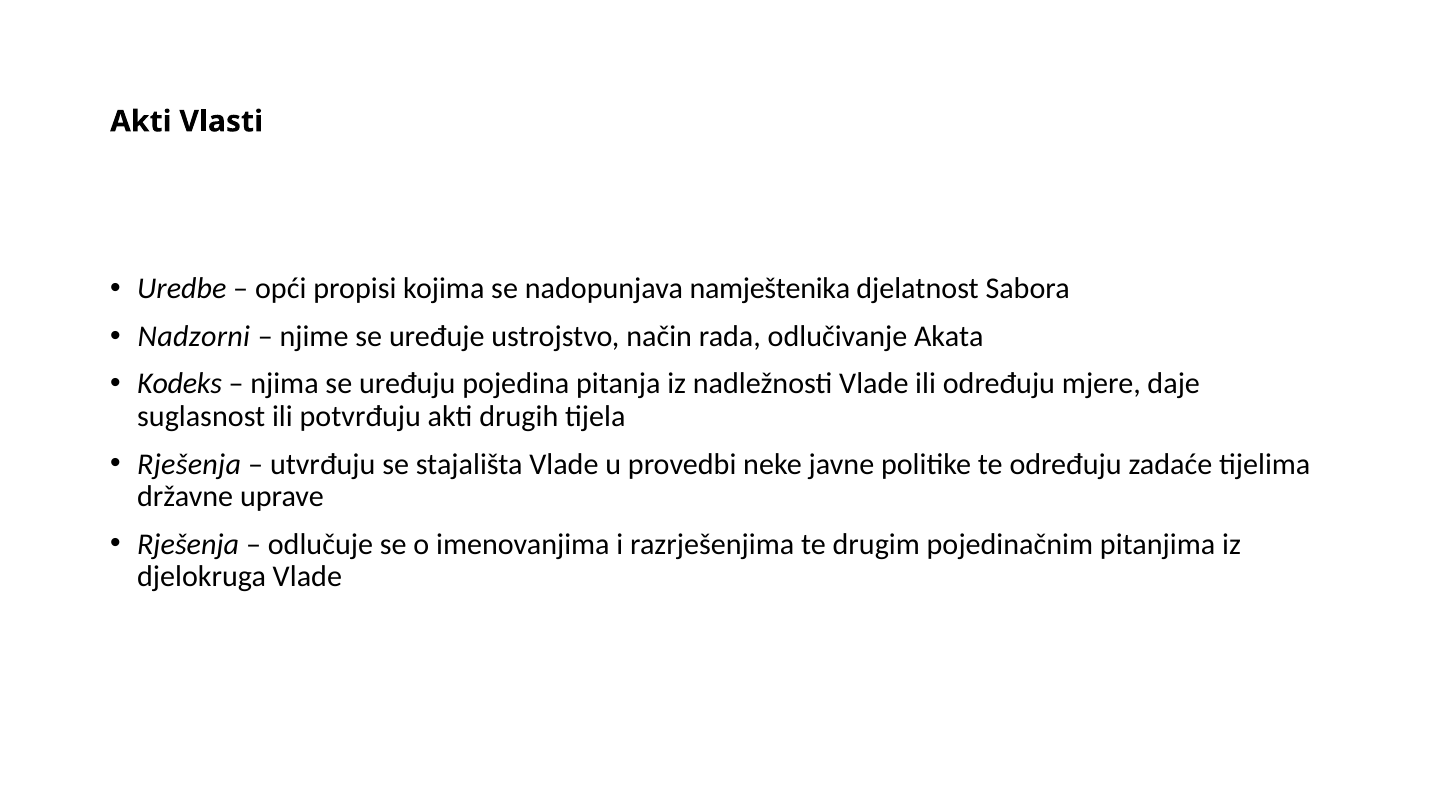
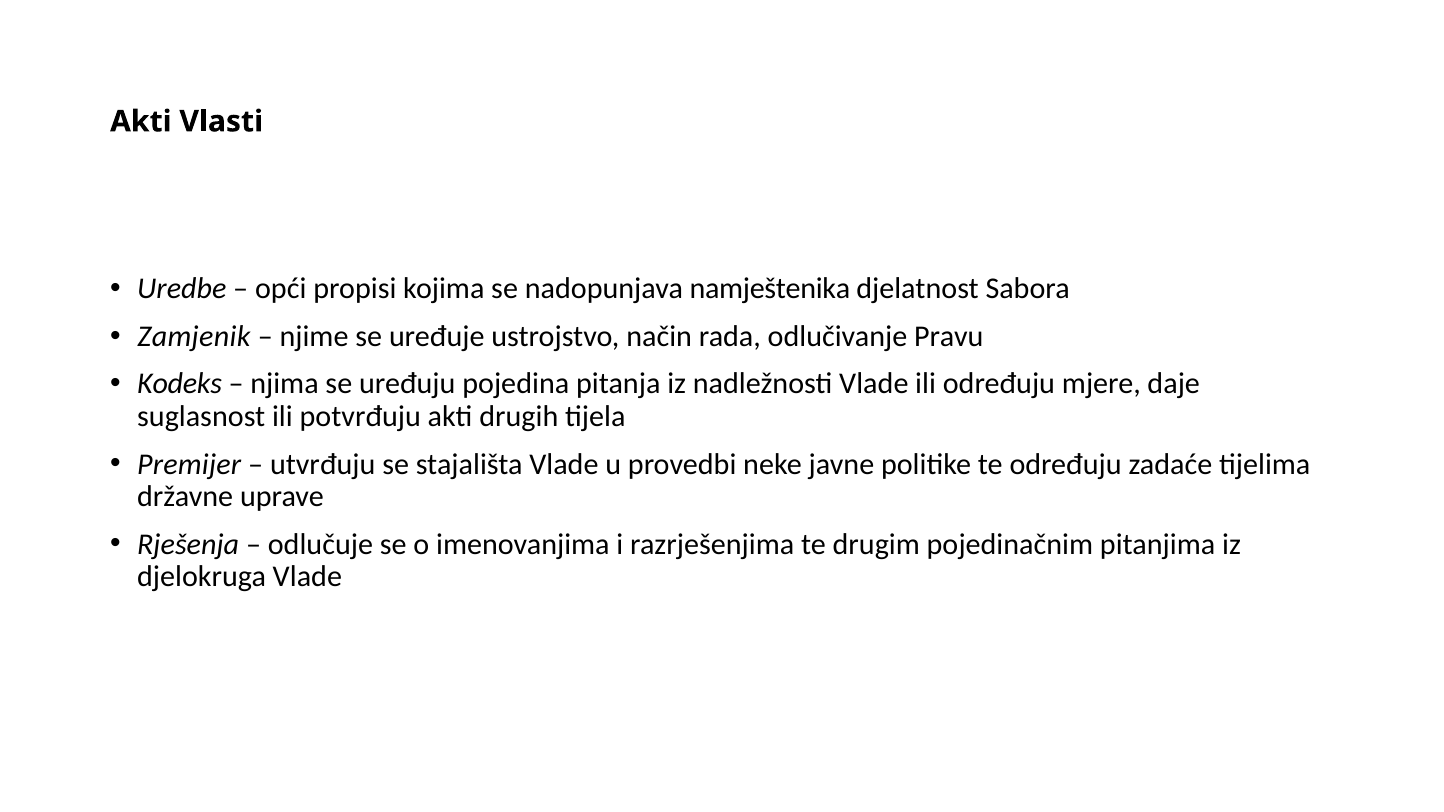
Nadzorni: Nadzorni -> Zamjenik
Akata: Akata -> Pravu
Rješenja at (189, 464): Rješenja -> Premijer
